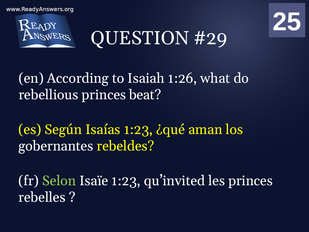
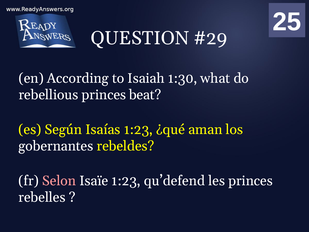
1:26: 1:26 -> 1:30
Selon colour: light green -> pink
qu’invited: qu’invited -> qu’defend
